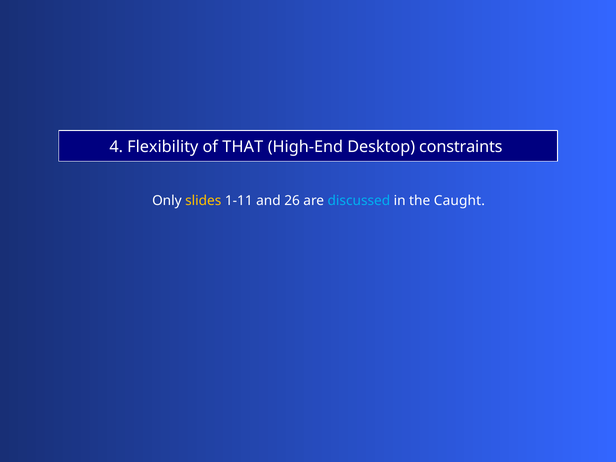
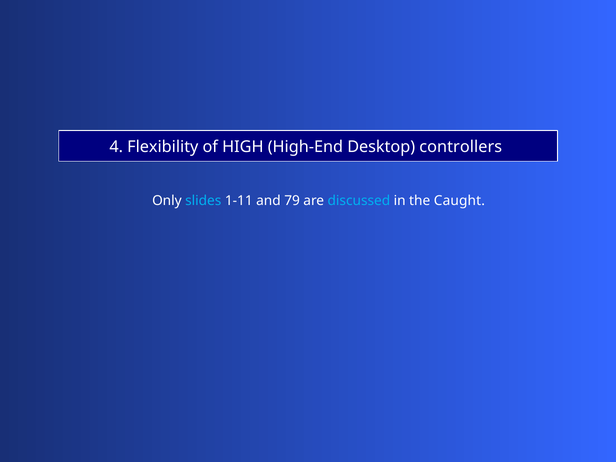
THAT: THAT -> HIGH
constraints: constraints -> controllers
slides colour: yellow -> light blue
26: 26 -> 79
